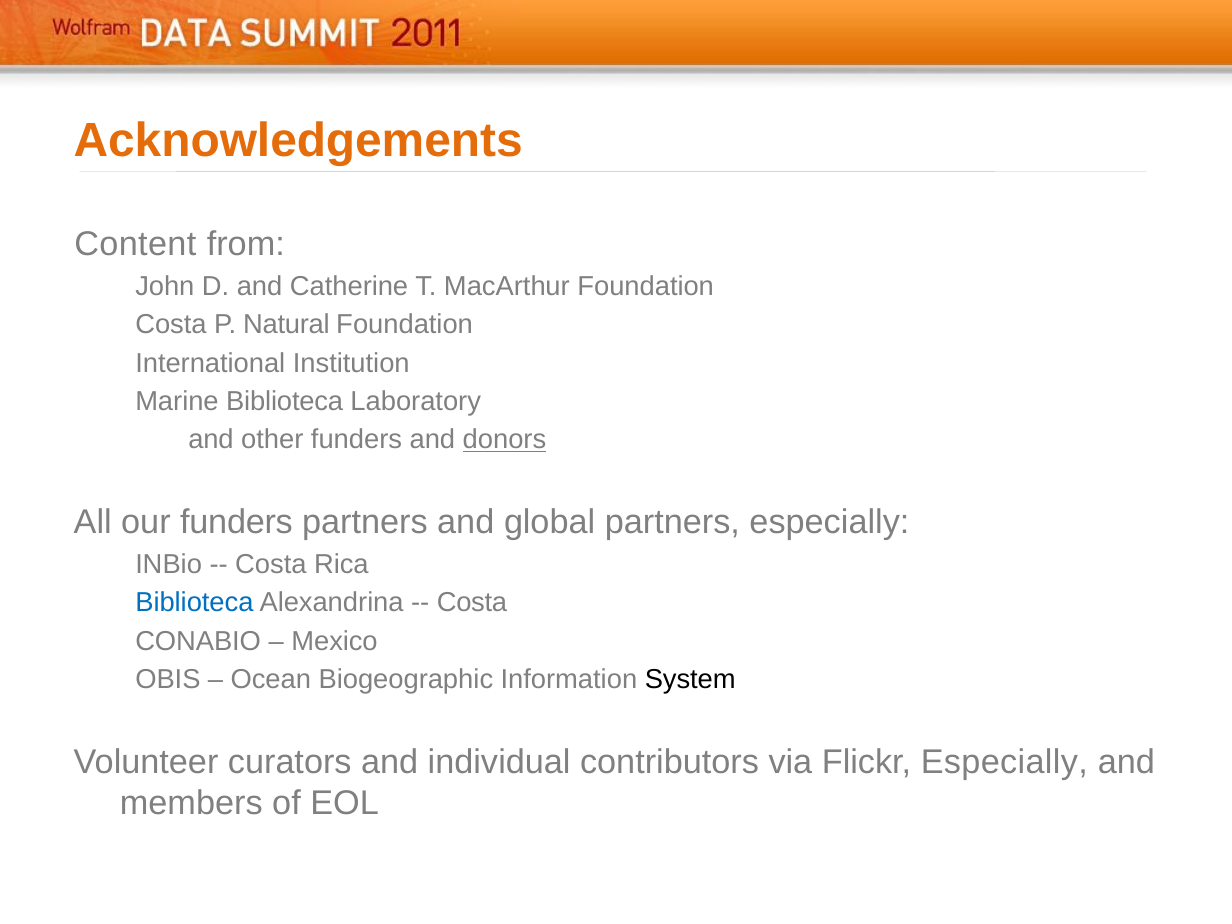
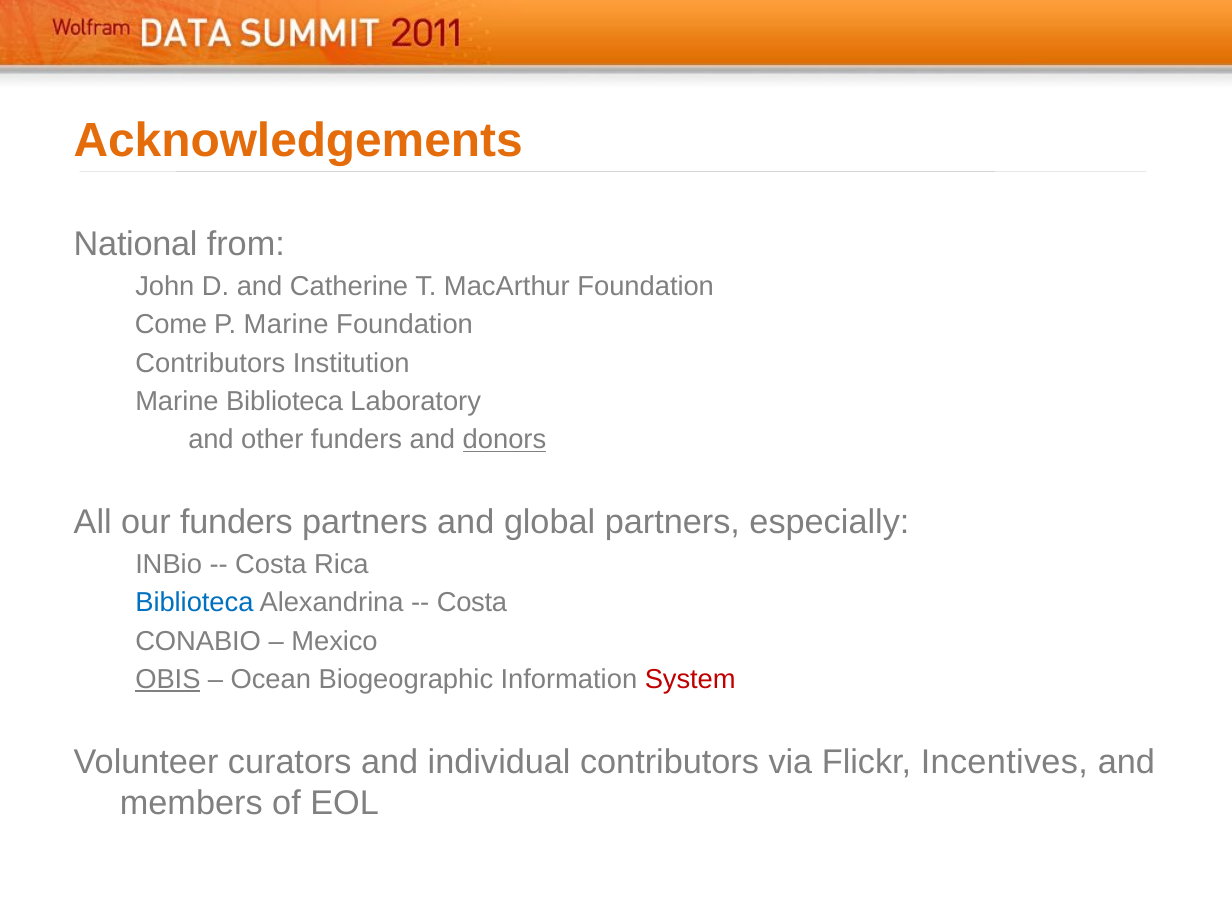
Content: Content -> National
Costa at (171, 325): Costa -> Come
P Natural: Natural -> Marine
International at (210, 363): International -> Contributors
OBIS underline: none -> present
System colour: black -> red
Flickr Especially: Especially -> Incentives
